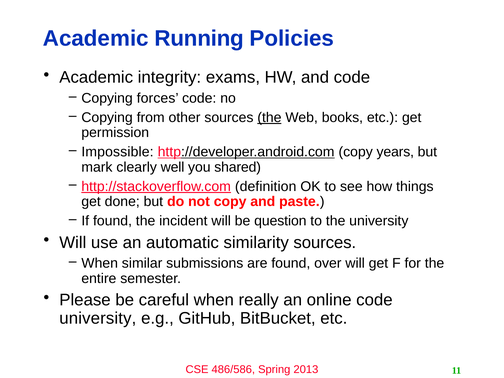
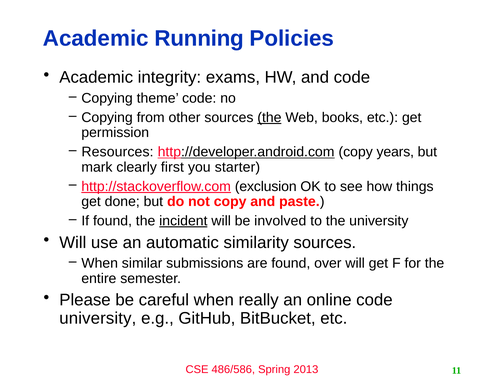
forces: forces -> theme
Impossible: Impossible -> Resources
well: well -> first
shared: shared -> starter
definition: definition -> exclusion
incident underline: none -> present
question: question -> involved
